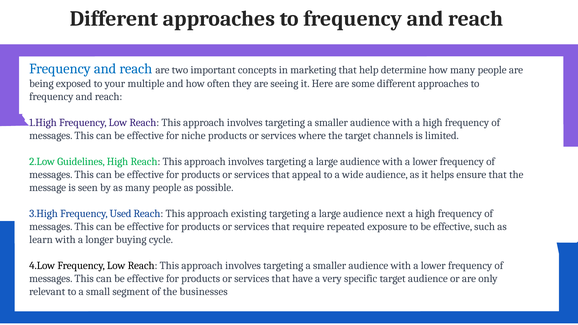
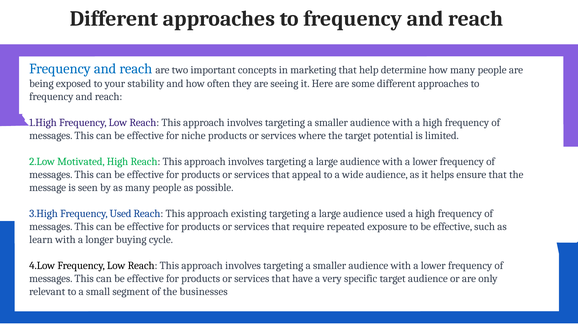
multiple: multiple -> stability
channels: channels -> potential
Guidelines: Guidelines -> Motivated
audience next: next -> used
